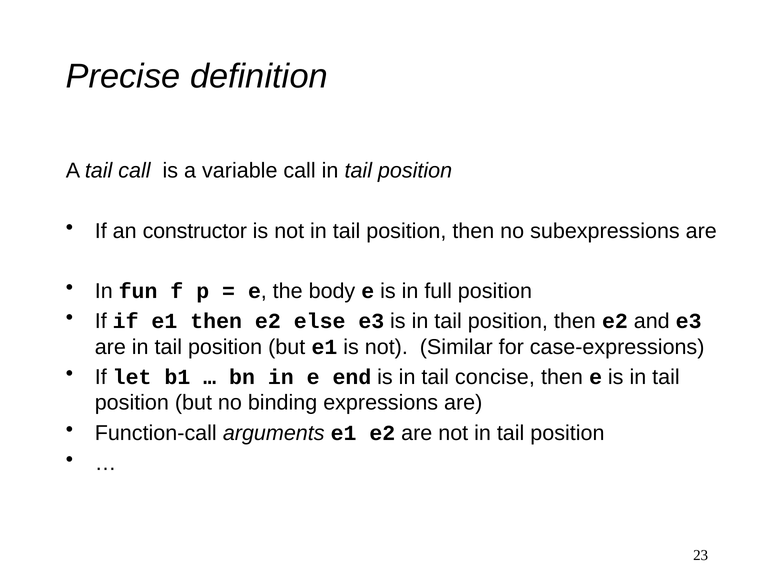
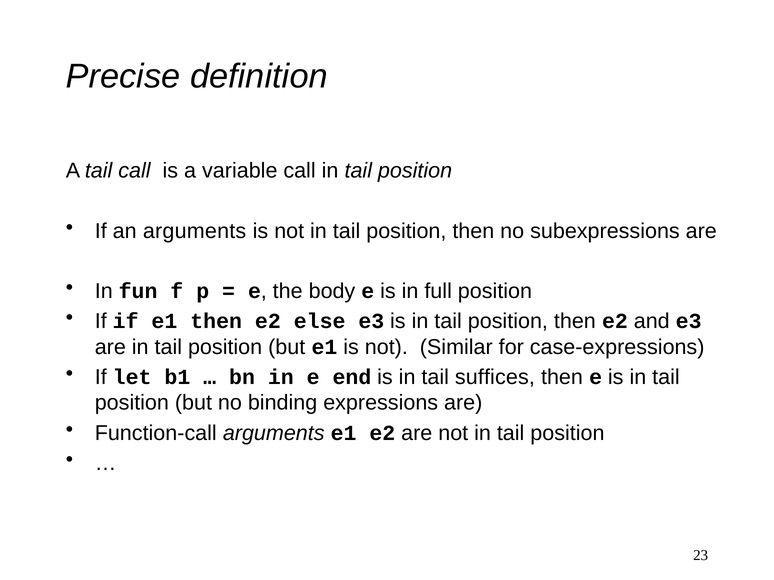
an constructor: constructor -> arguments
concise: concise -> suffices
